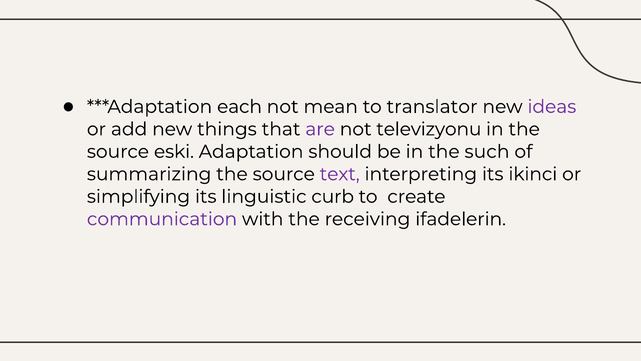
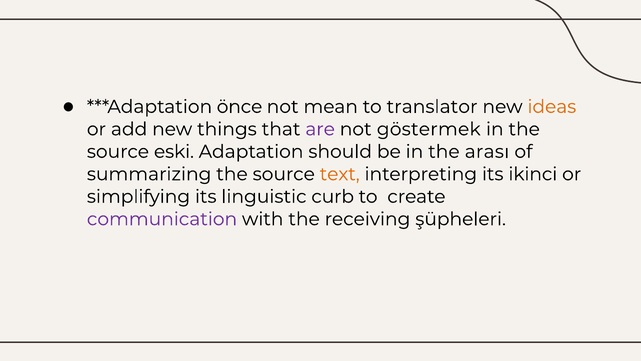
each: each -> önce
ideas colour: purple -> orange
televizyonu: televizyonu -> göstermek
such: such -> arası
text colour: purple -> orange
ifadelerin: ifadelerin -> şüpheleri
